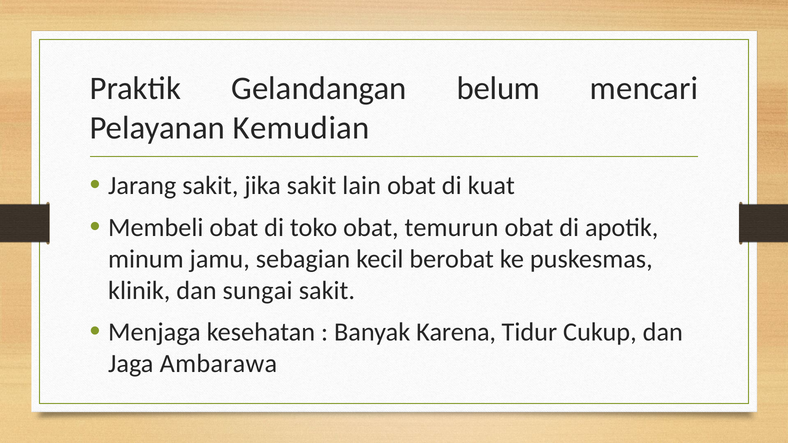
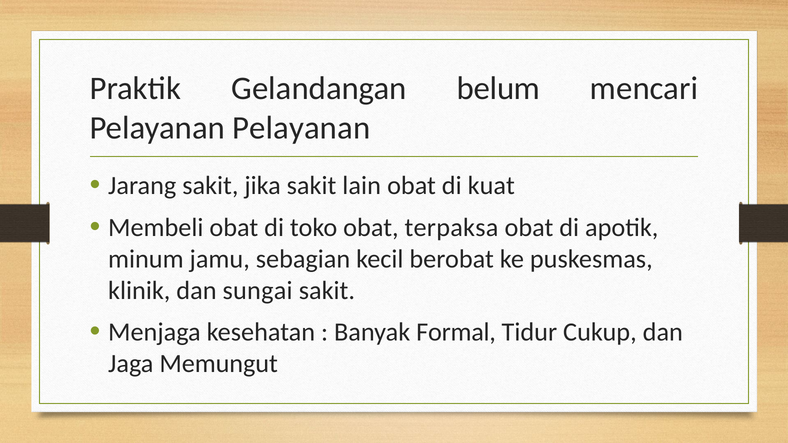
Pelayanan Kemudian: Kemudian -> Pelayanan
temurun: temurun -> terpaksa
Karena: Karena -> Formal
Ambarawa: Ambarawa -> Memungut
